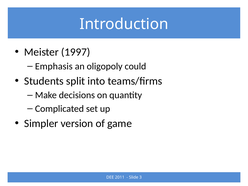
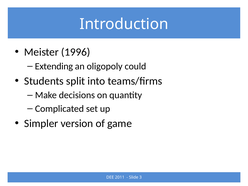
1997: 1997 -> 1996
Emphasis: Emphasis -> Extending
